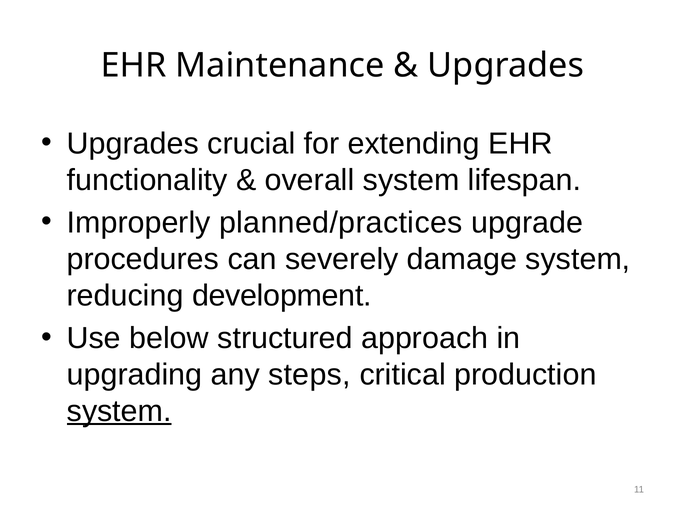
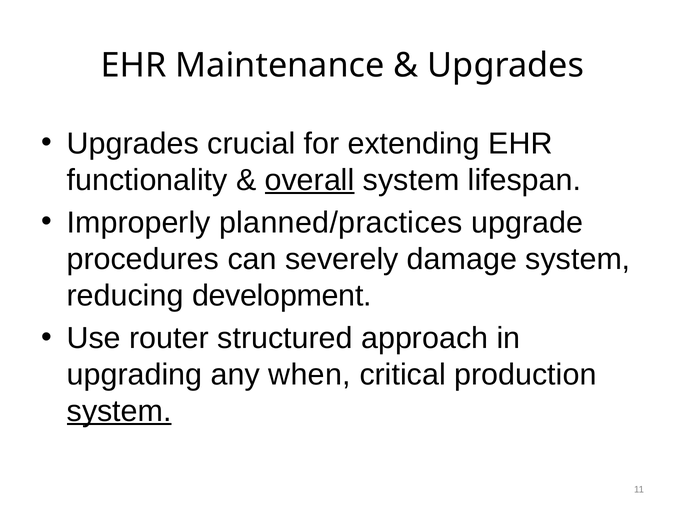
overall underline: none -> present
below: below -> router
steps: steps -> when
